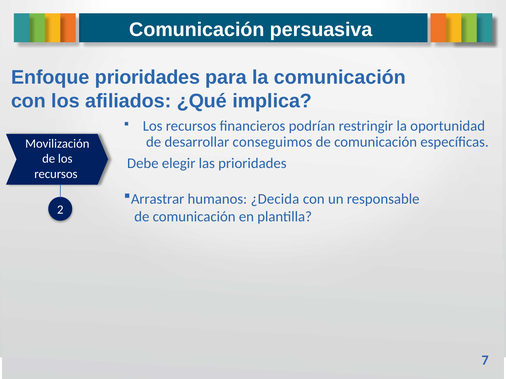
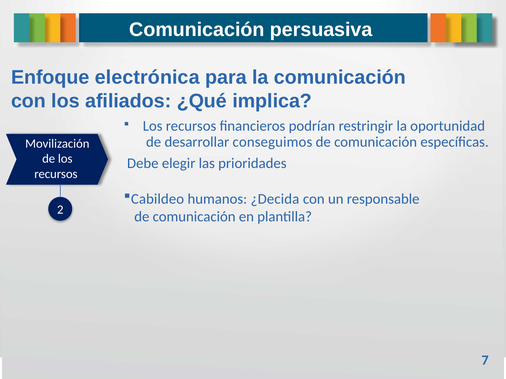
Enfoque prioridades: prioridades -> electrónica
Arrastrar: Arrastrar -> Cabildeo
